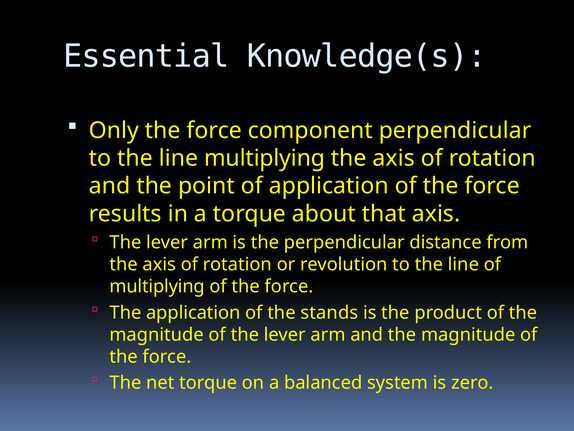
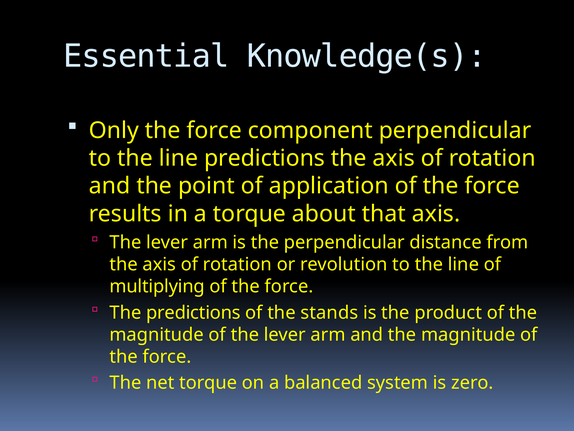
line multiplying: multiplying -> predictions
The application: application -> predictions
